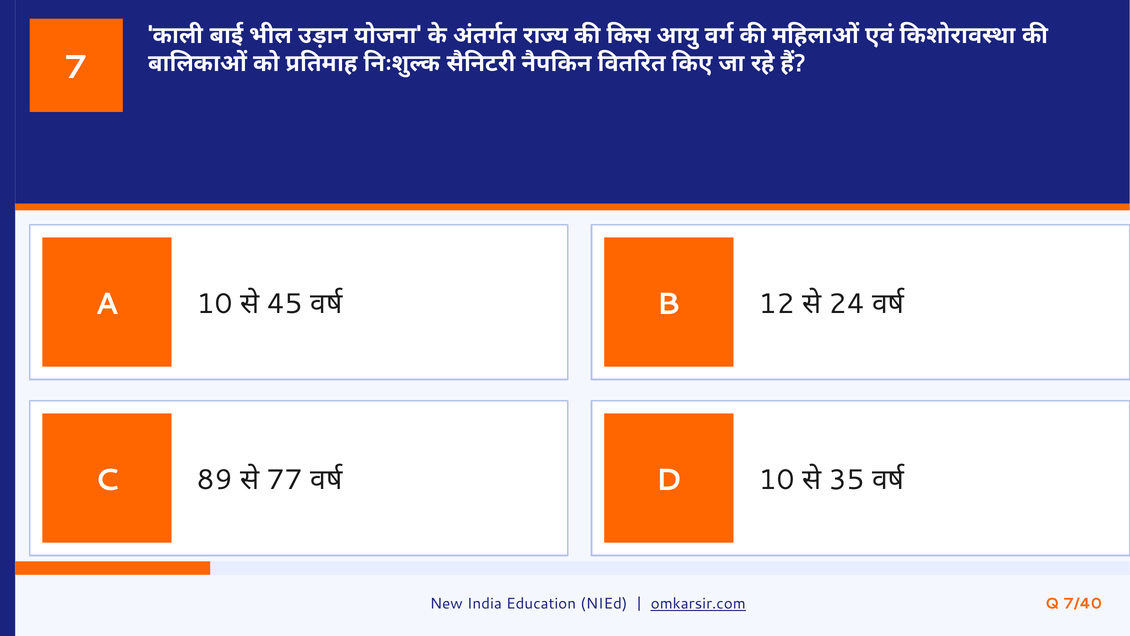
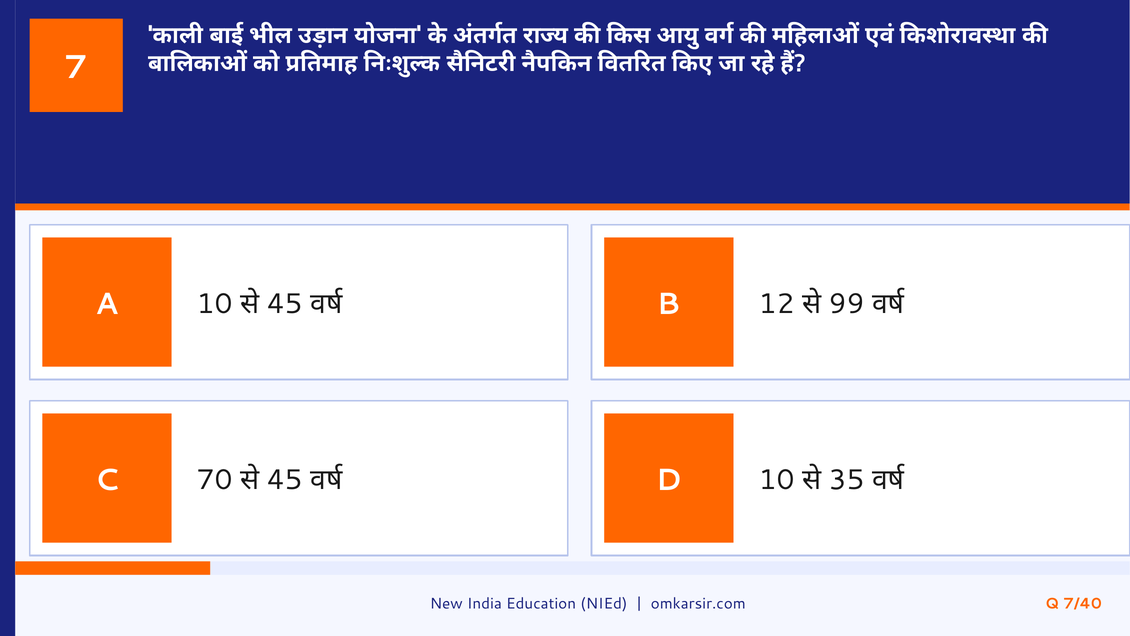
24: 24 -> 99
89: 89 -> 70
77 at (285, 480): 77 -> 45
omkarsir.com underline: present -> none
